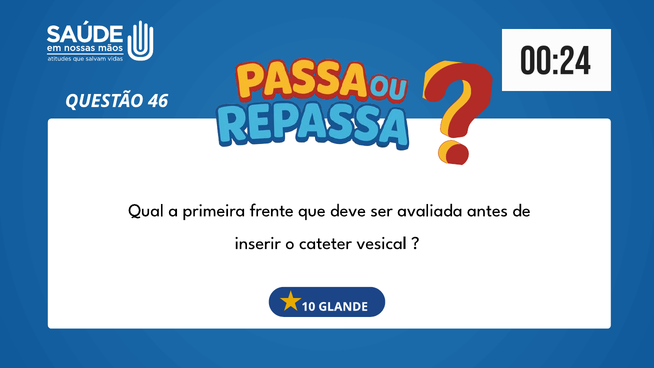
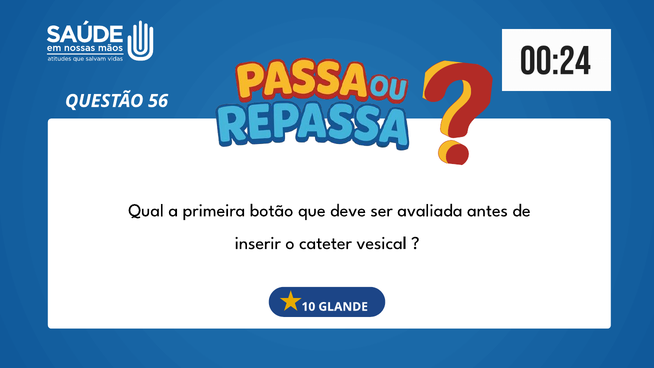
46: 46 -> 56
frente: frente -> botão
